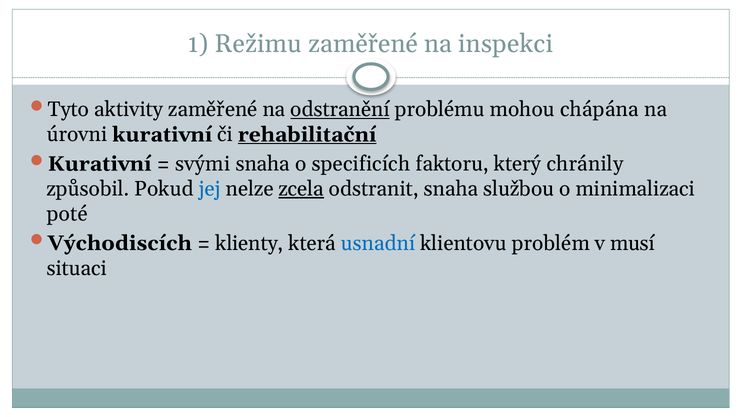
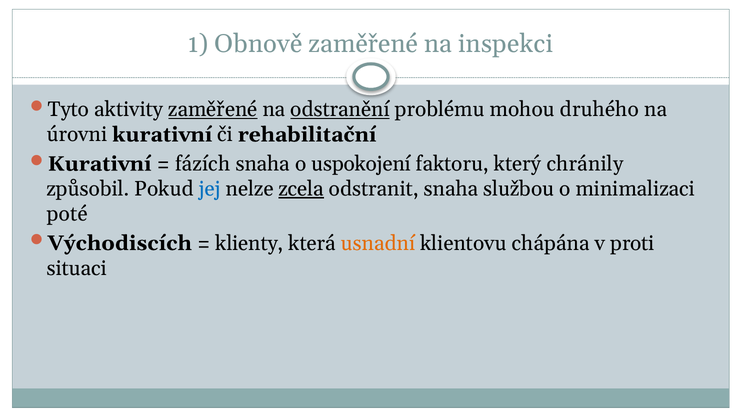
Režimu: Režimu -> Obnově
zaměřené at (213, 110) underline: none -> present
chápána: chápána -> druhého
rehabilitační underline: present -> none
svými: svými -> fázích
specificích: specificích -> uspokojení
usnadní colour: blue -> orange
problém: problém -> chápána
musí: musí -> proti
